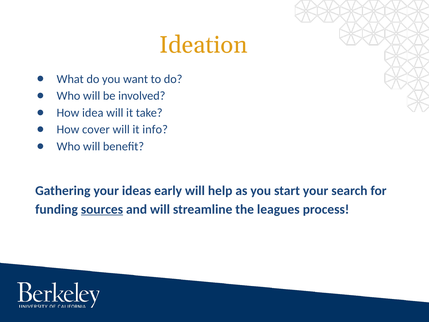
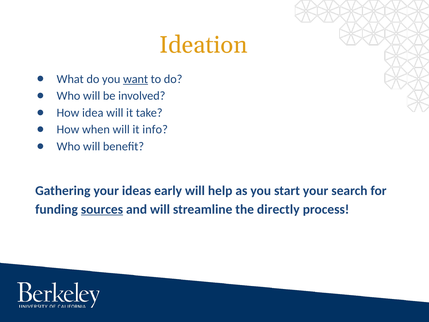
want underline: none -> present
cover: cover -> when
leagues: leagues -> directly
